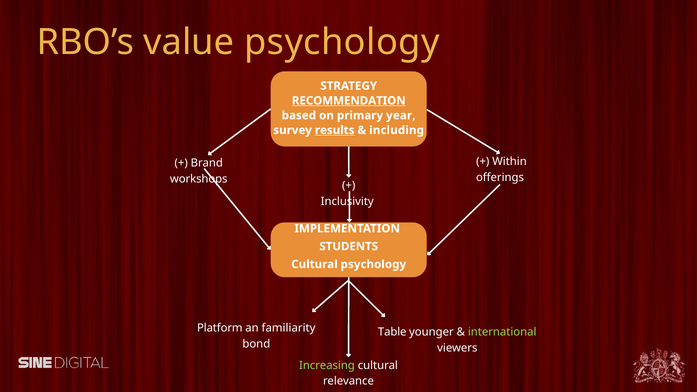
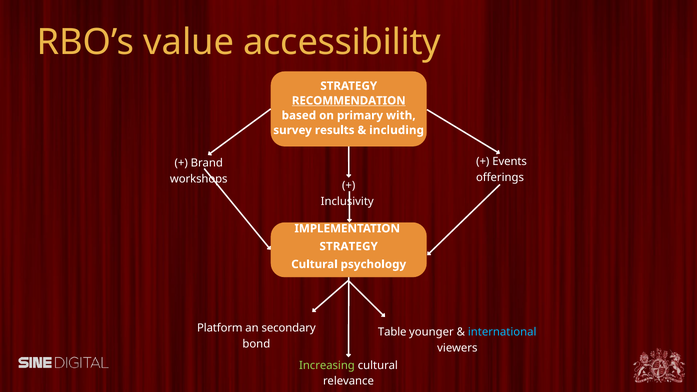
value psychology: psychology -> accessibility
year: year -> with
results underline: present -> none
Within: Within -> Events
STUDENTS at (349, 246): STUDENTS -> STRATEGY
familiarity: familiarity -> secondary
international colour: light green -> light blue
